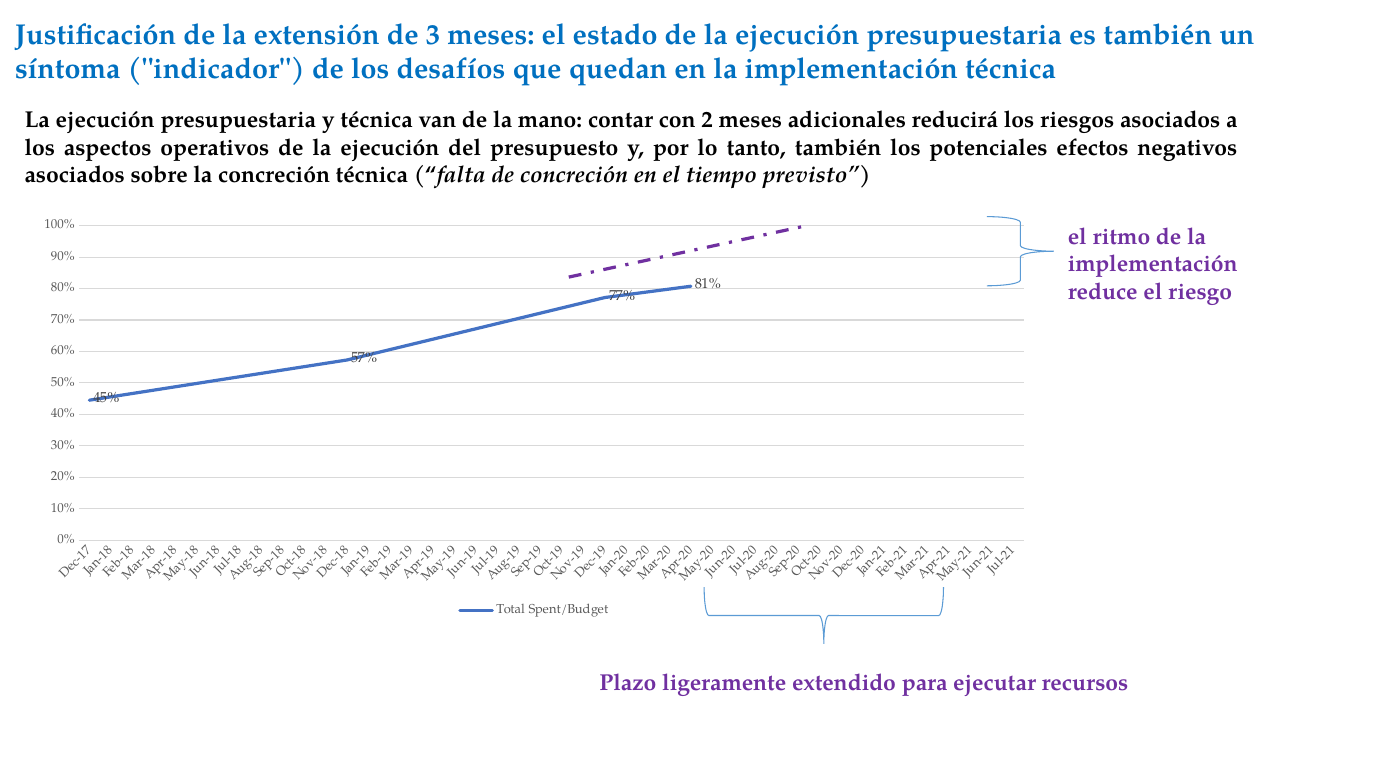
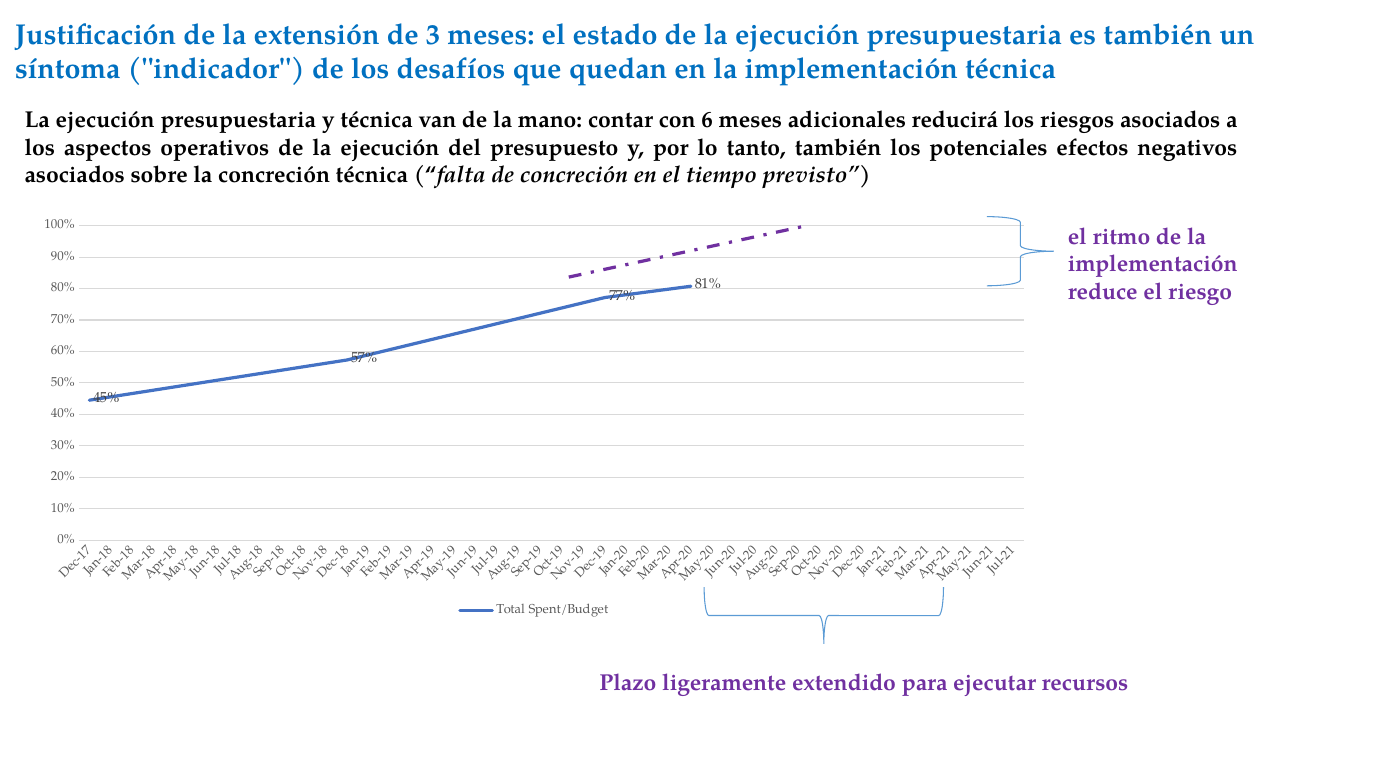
con 2: 2 -> 6
